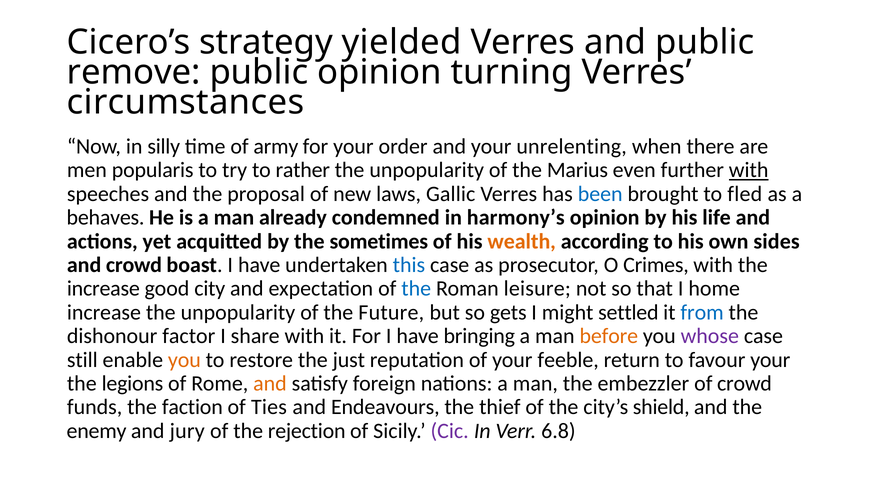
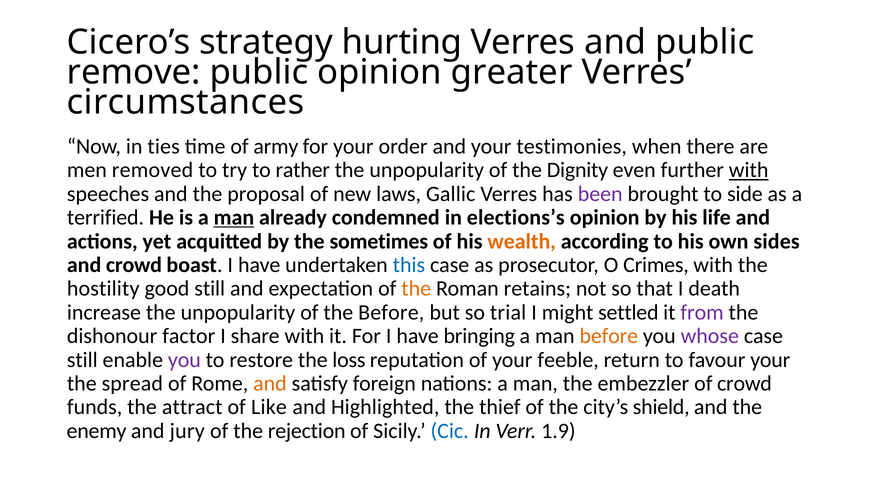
yielded: yielded -> hurting
turning: turning -> greater
silly: silly -> ties
unrelenting: unrelenting -> testimonies
popularis: popularis -> removed
Marius: Marius -> Dignity
been colour: blue -> purple
fled: fled -> side
behaves: behaves -> terrified
man at (234, 218) underline: none -> present
harmony’s: harmony’s -> elections’s
increase at (103, 289): increase -> hostility
good city: city -> still
the at (416, 289) colour: blue -> orange
leisure: leisure -> retains
home: home -> death
the Future: Future -> Before
gets: gets -> trial
from colour: blue -> purple
you at (184, 360) colour: orange -> purple
just: just -> loss
legions: legions -> spread
faction: faction -> attract
Ties: Ties -> Like
Endeavours: Endeavours -> Highlighted
Cic colour: purple -> blue
6.8: 6.8 -> 1.9
